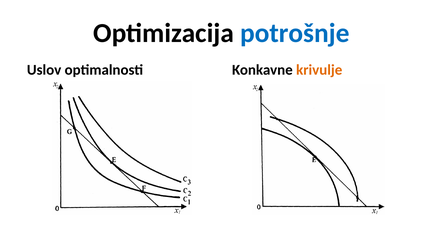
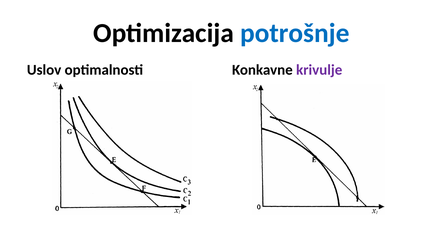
krivulje colour: orange -> purple
